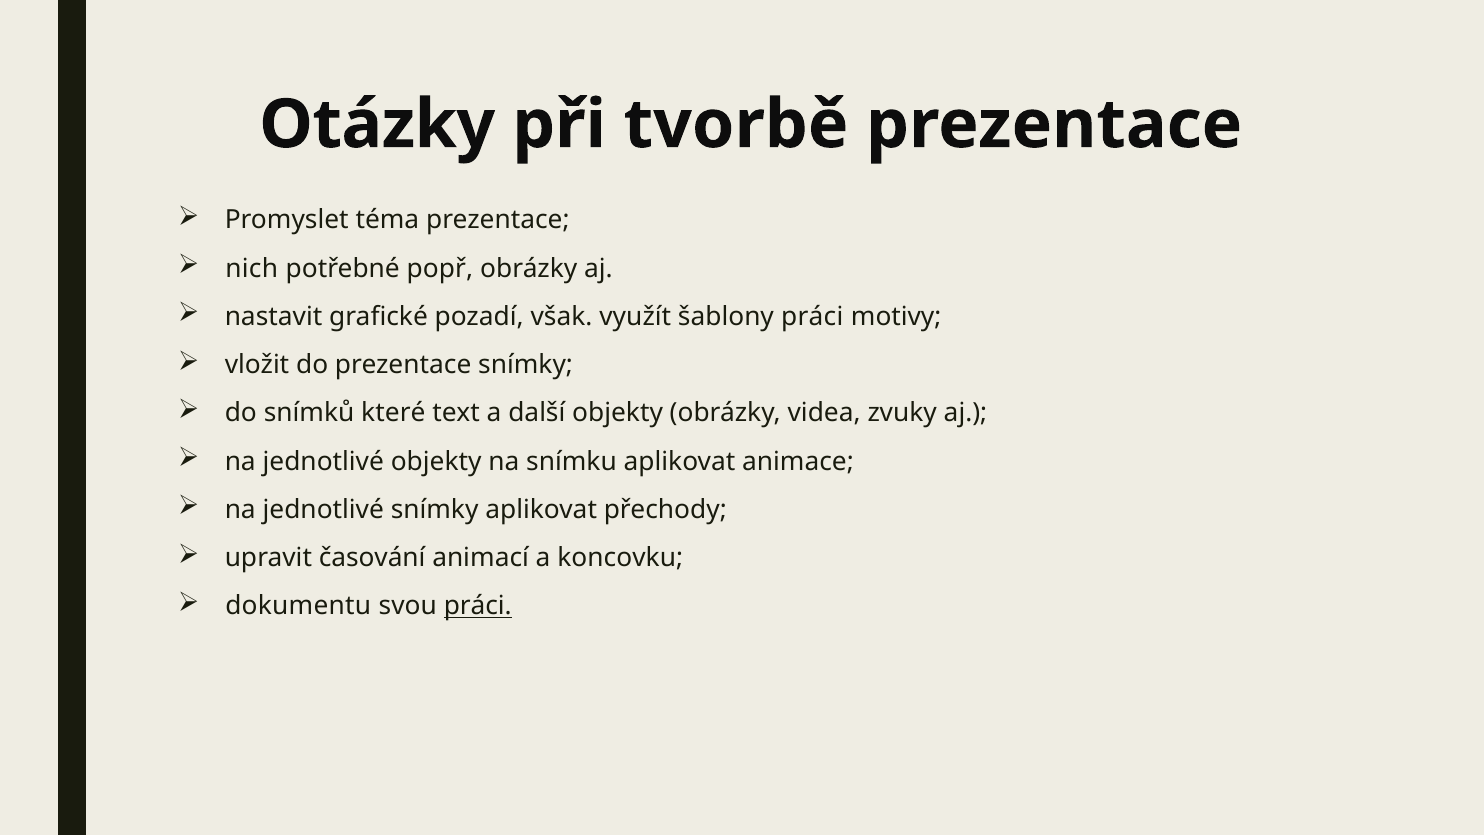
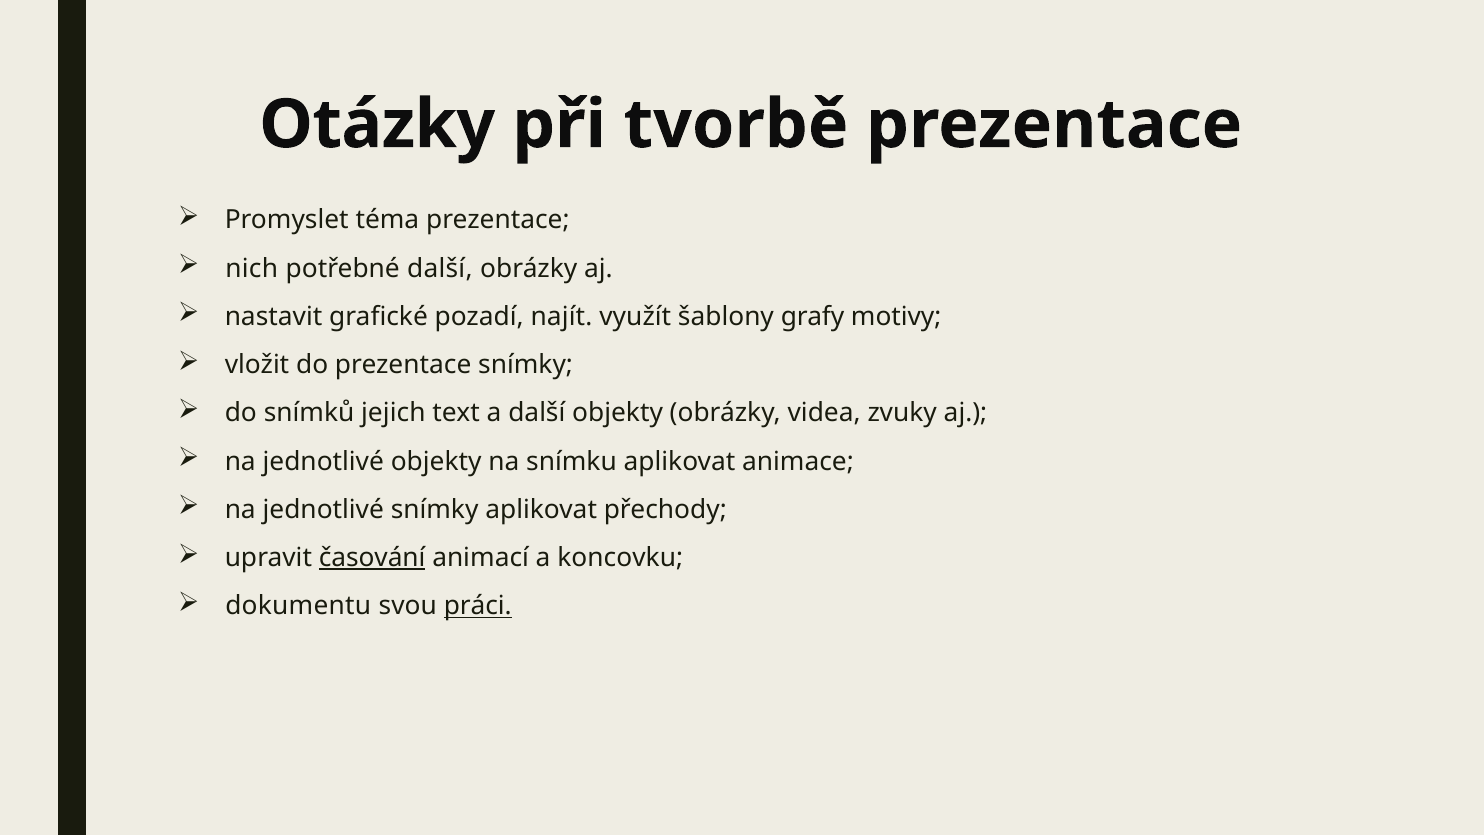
potřebné popř: popř -> další
však: však -> najít
šablony práci: práci -> grafy
které: které -> jejich
časování underline: none -> present
